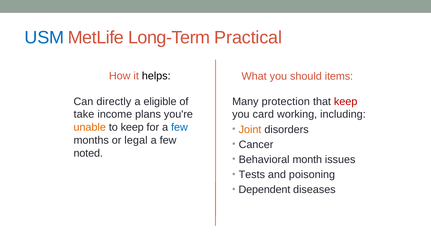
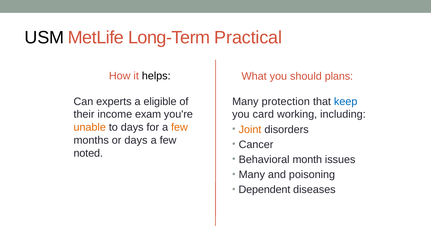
USM colour: blue -> black
items: items -> plans
directly: directly -> experts
keep at (346, 102) colour: red -> blue
take: take -> their
plans: plans -> exam
to keep: keep -> days
few at (179, 128) colour: blue -> orange
or legal: legal -> days
Tests at (252, 175): Tests -> Many
